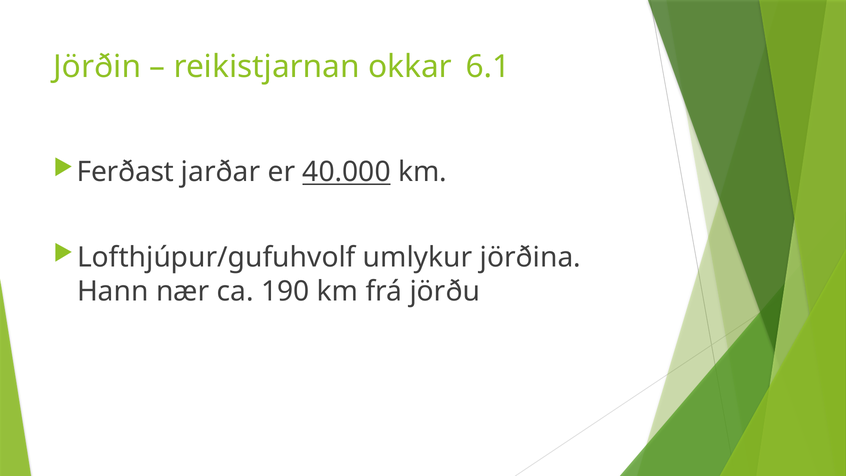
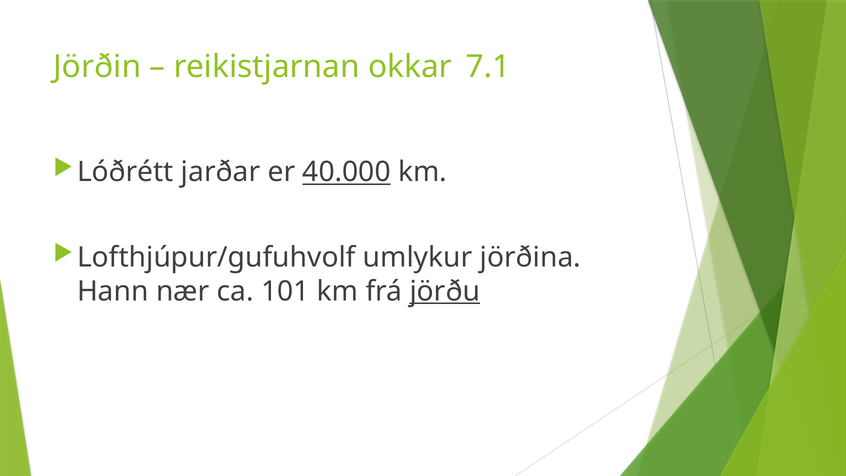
6.1: 6.1 -> 7.1
Ferðast: Ferðast -> Lóðrétt
190: 190 -> 101
jörðu underline: none -> present
